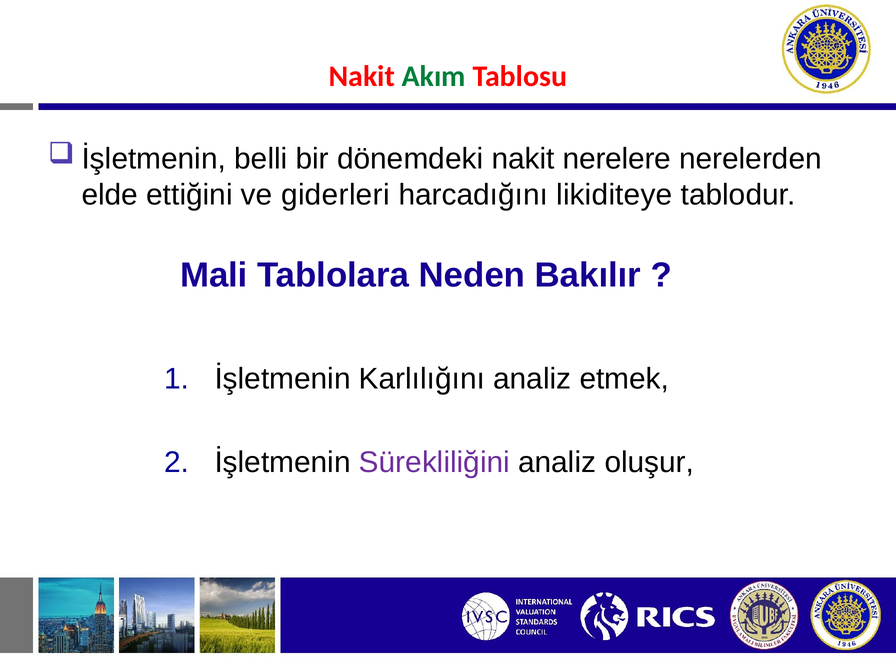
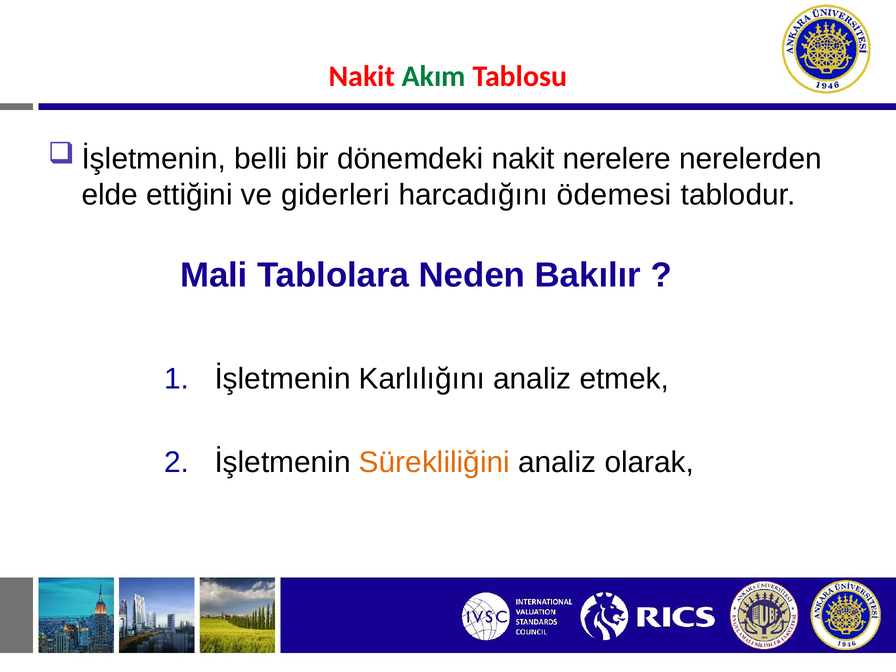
likiditeye: likiditeye -> ödemesi
Sürekliliğini colour: purple -> orange
oluşur: oluşur -> olarak
